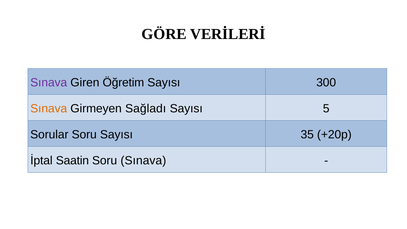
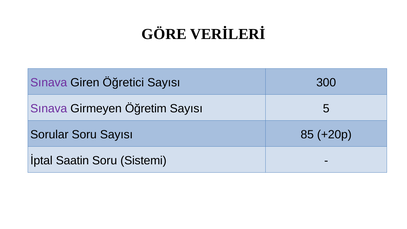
Öğretim: Öğretim -> Öğretici
Sınava at (49, 109) colour: orange -> purple
Sağladı: Sağladı -> Öğretim
35: 35 -> 85
Soru Sınava: Sınava -> Sistemi
